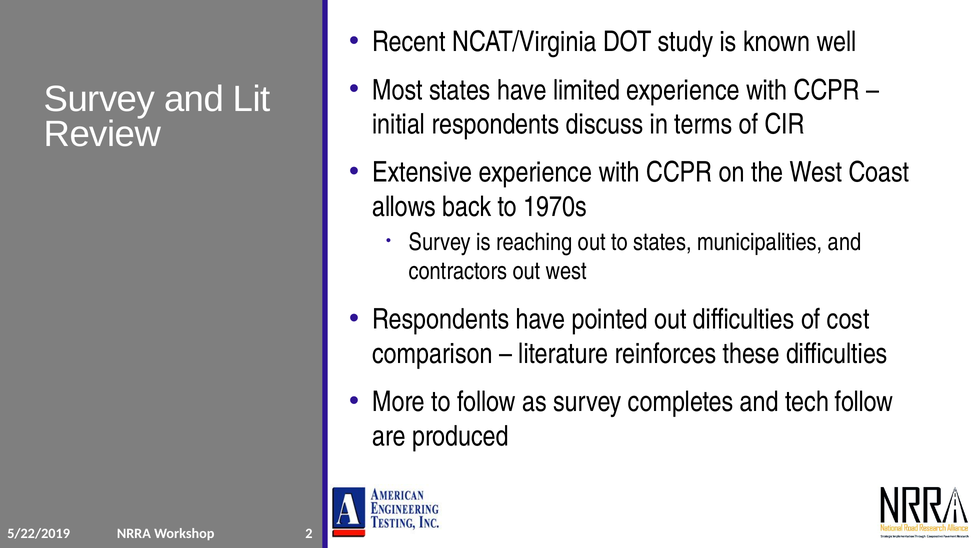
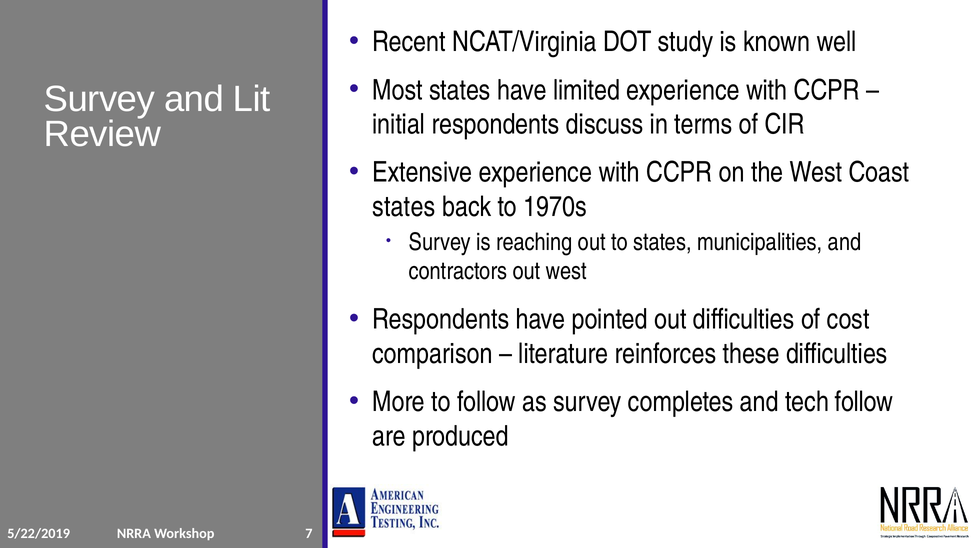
allows at (404, 207): allows -> states
2: 2 -> 7
